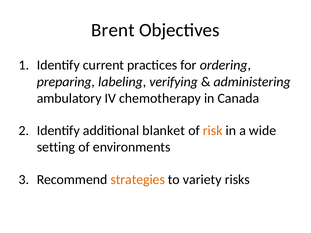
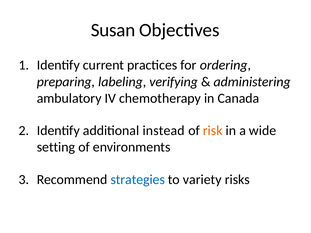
Brent: Brent -> Susan
blanket: blanket -> instead
strategies colour: orange -> blue
